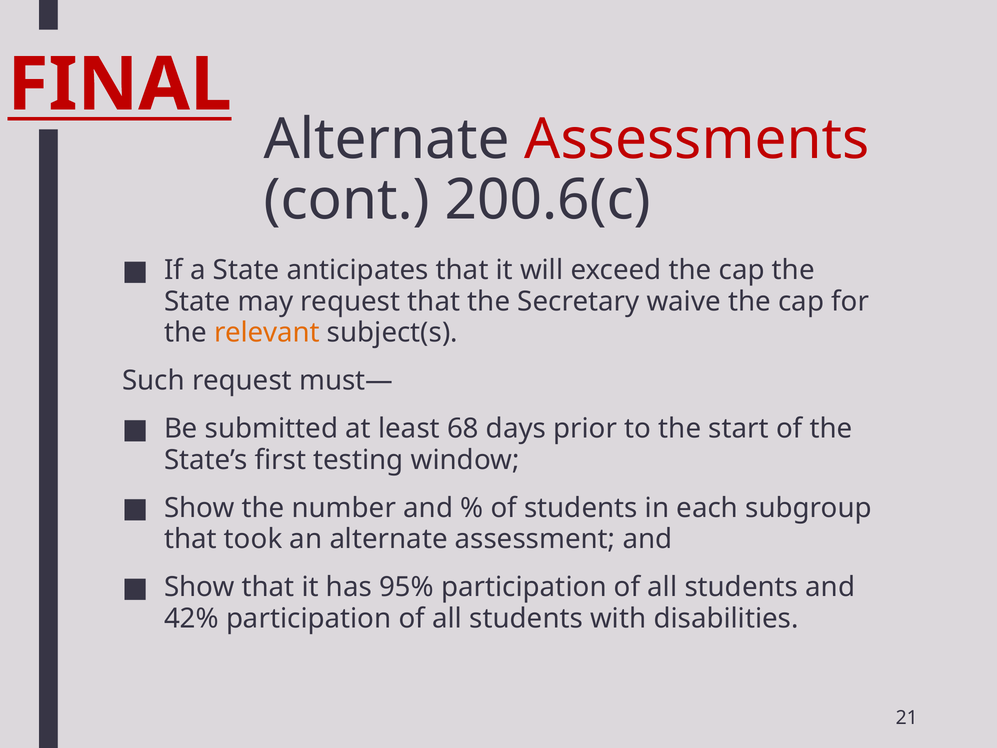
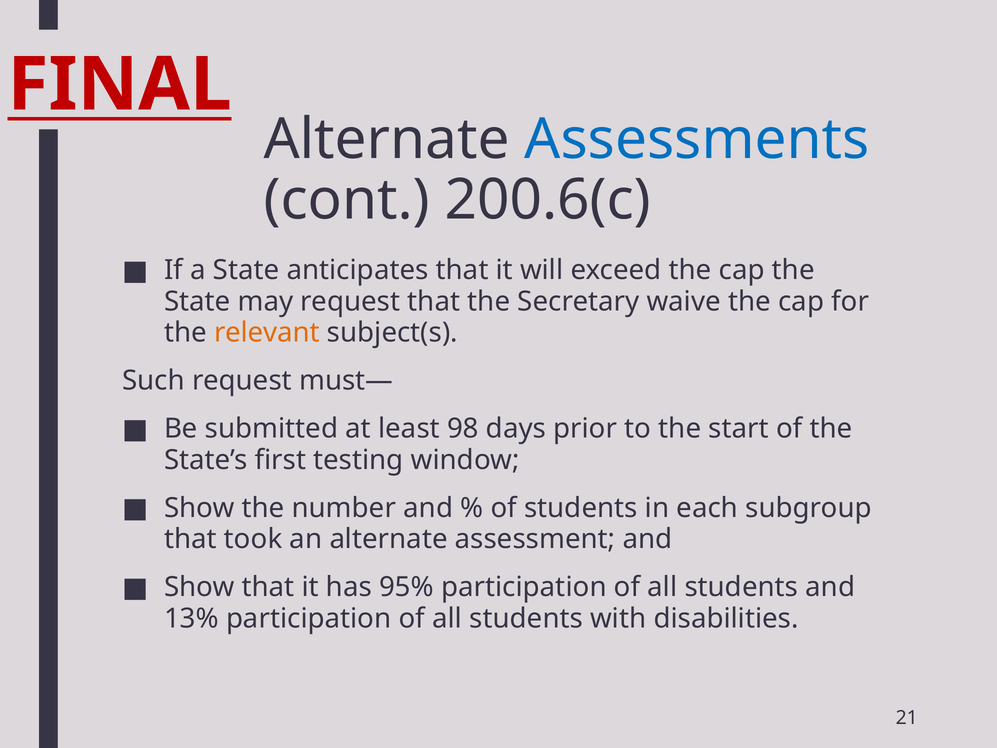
Assessments colour: red -> blue
68: 68 -> 98
42%: 42% -> 13%
